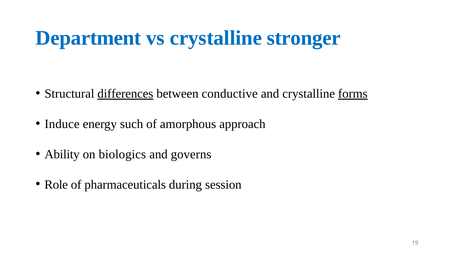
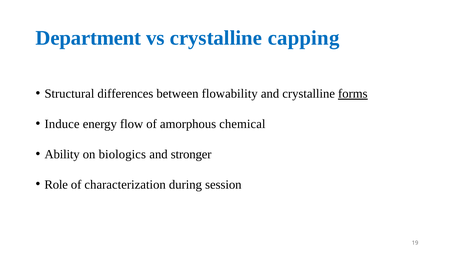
stronger: stronger -> capping
differences underline: present -> none
conductive: conductive -> flowability
such: such -> flow
approach: approach -> chemical
governs: governs -> stronger
pharmaceuticals: pharmaceuticals -> characterization
